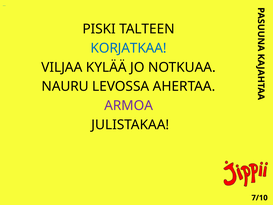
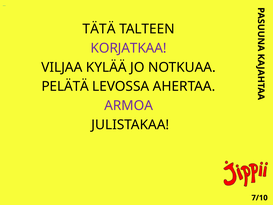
PISKI: PISKI -> TÄTÄ
KORJATKAA colour: blue -> purple
NAURU: NAURU -> PELÄTÄ
